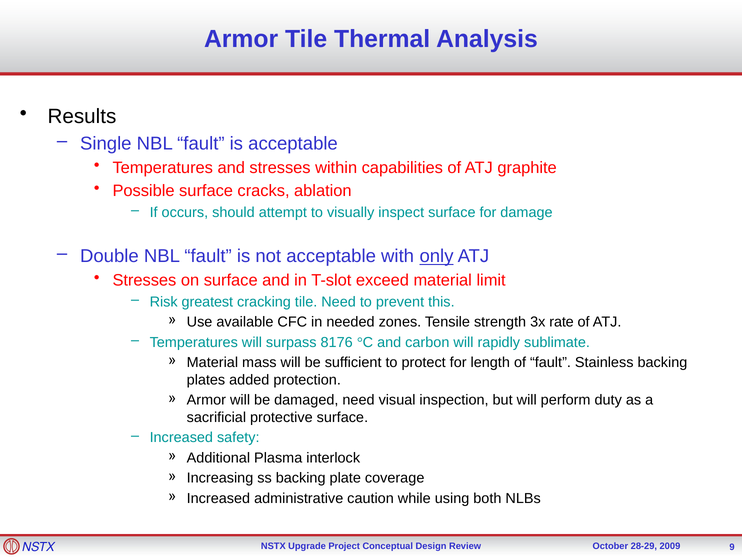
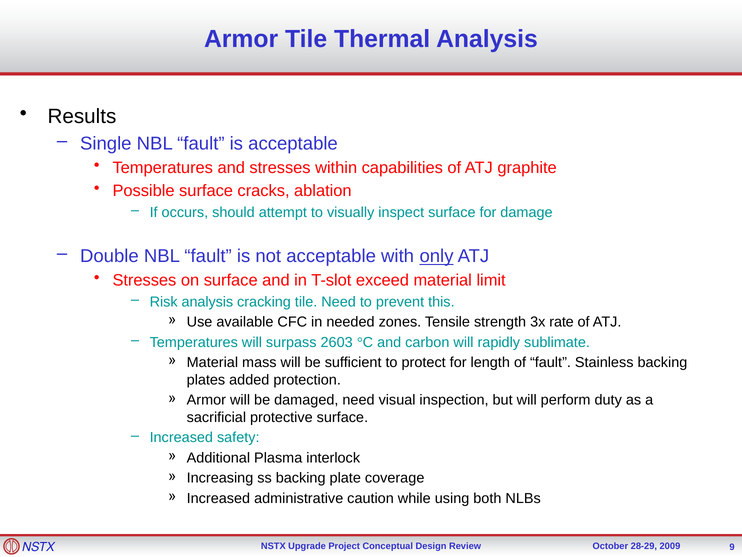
Risk greatest: greatest -> analysis
8176: 8176 -> 2603
